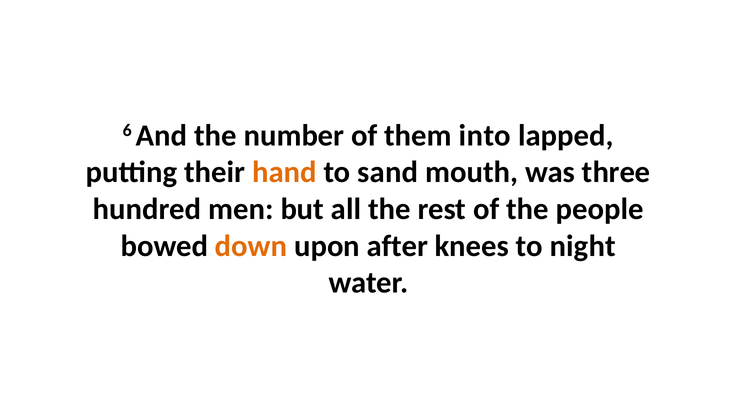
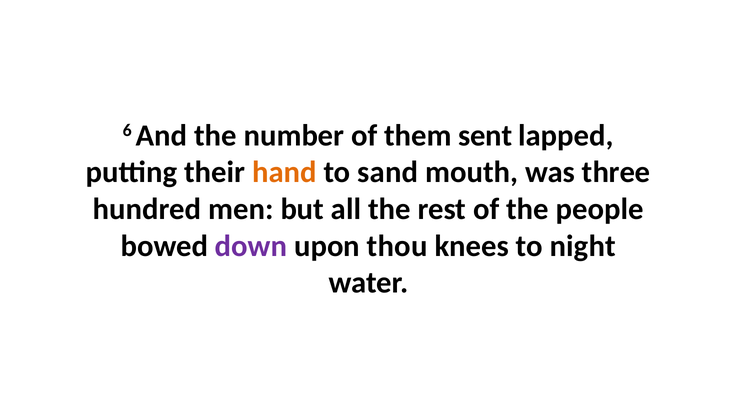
into: into -> sent
down colour: orange -> purple
after: after -> thou
